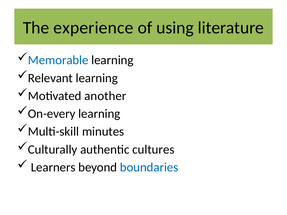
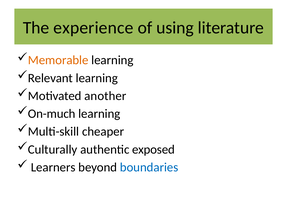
Memorable colour: blue -> orange
On-every: On-every -> On-much
minutes: minutes -> cheaper
cultures: cultures -> exposed
